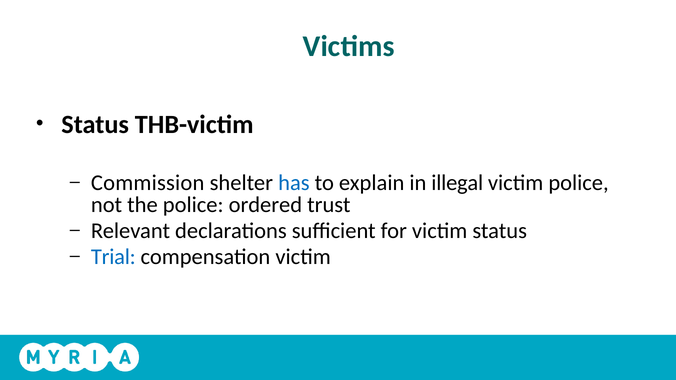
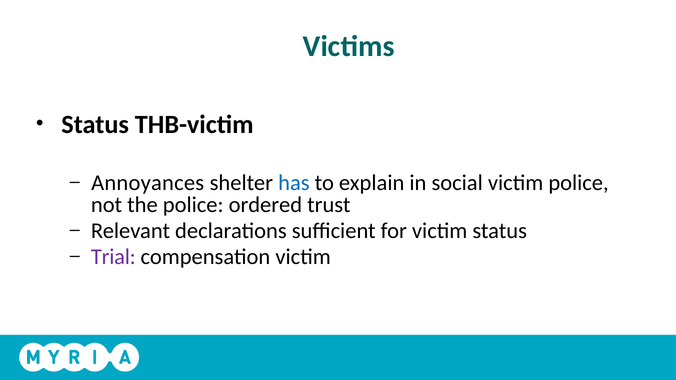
Commission: Commission -> Annoyances
illegal: illegal -> social
Trial colour: blue -> purple
